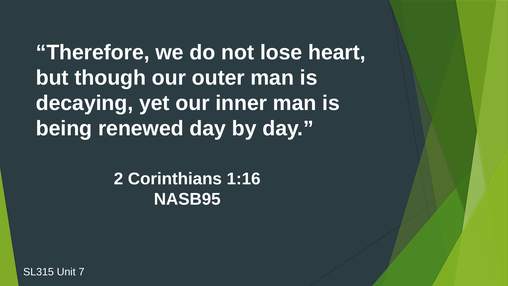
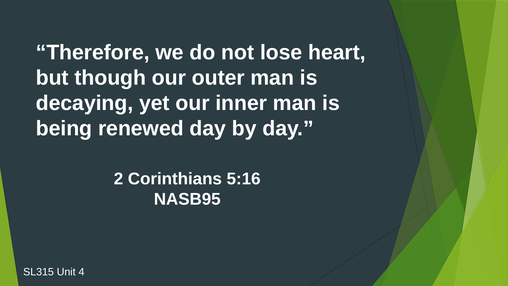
1:16: 1:16 -> 5:16
7: 7 -> 4
